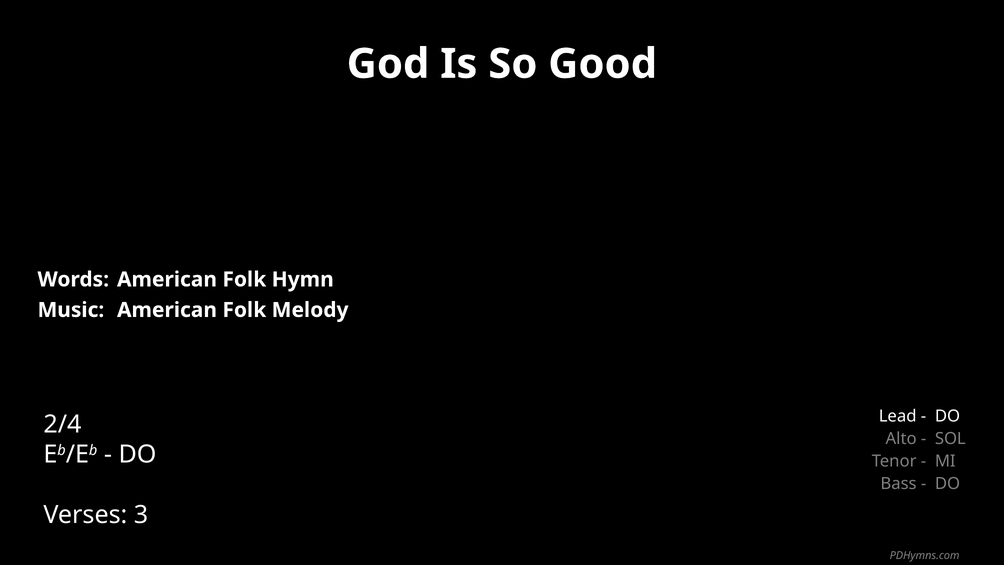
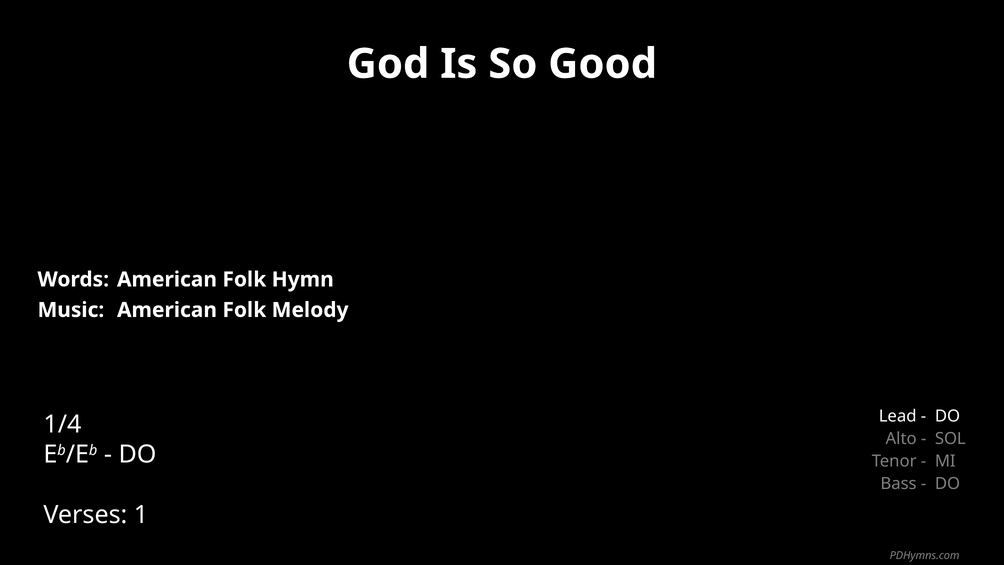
2/4: 2/4 -> 1/4
3: 3 -> 1
